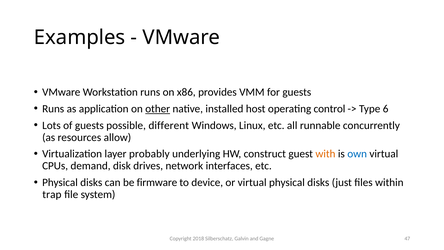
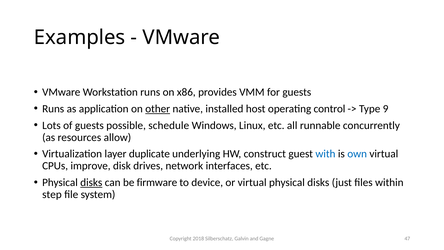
6: 6 -> 9
different: different -> schedule
probably: probably -> duplicate
with colour: orange -> blue
demand: demand -> improve
disks at (91, 182) underline: none -> present
trap: trap -> step
